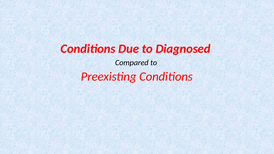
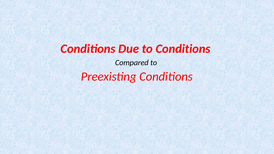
to Diagnosed: Diagnosed -> Conditions
